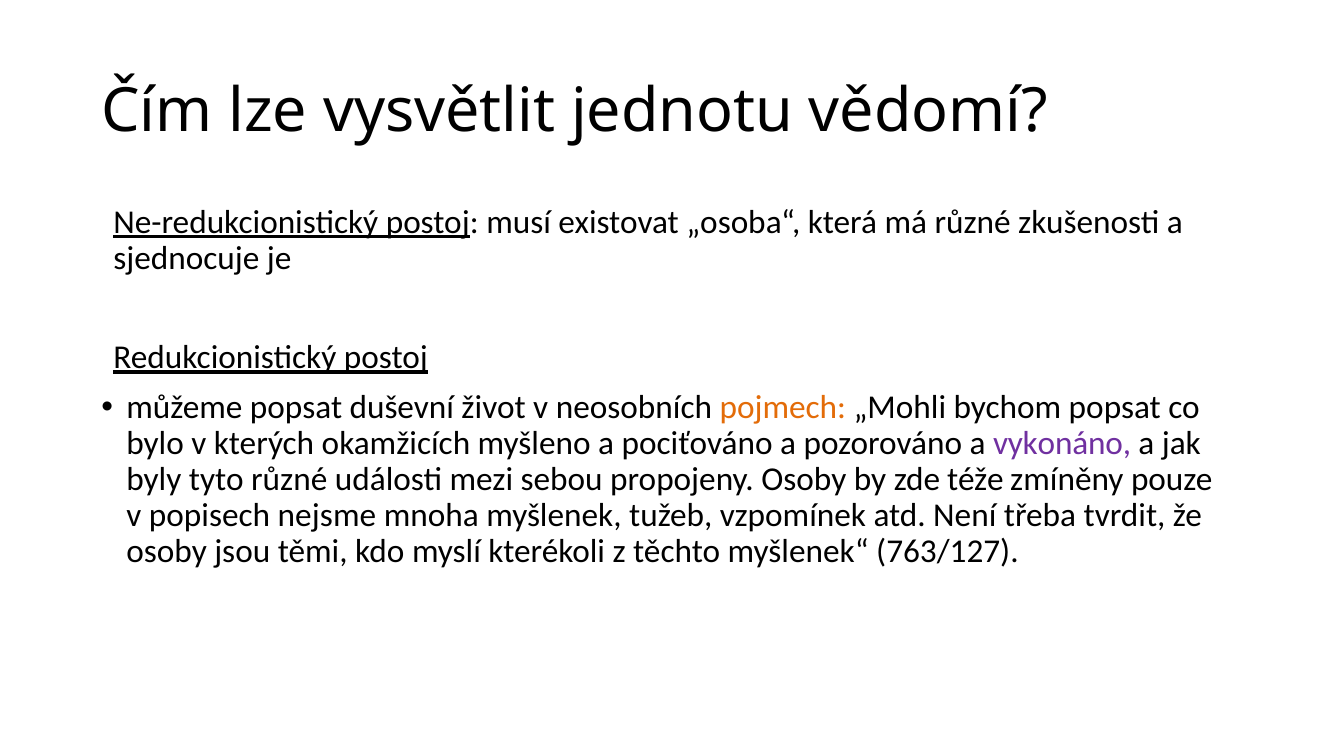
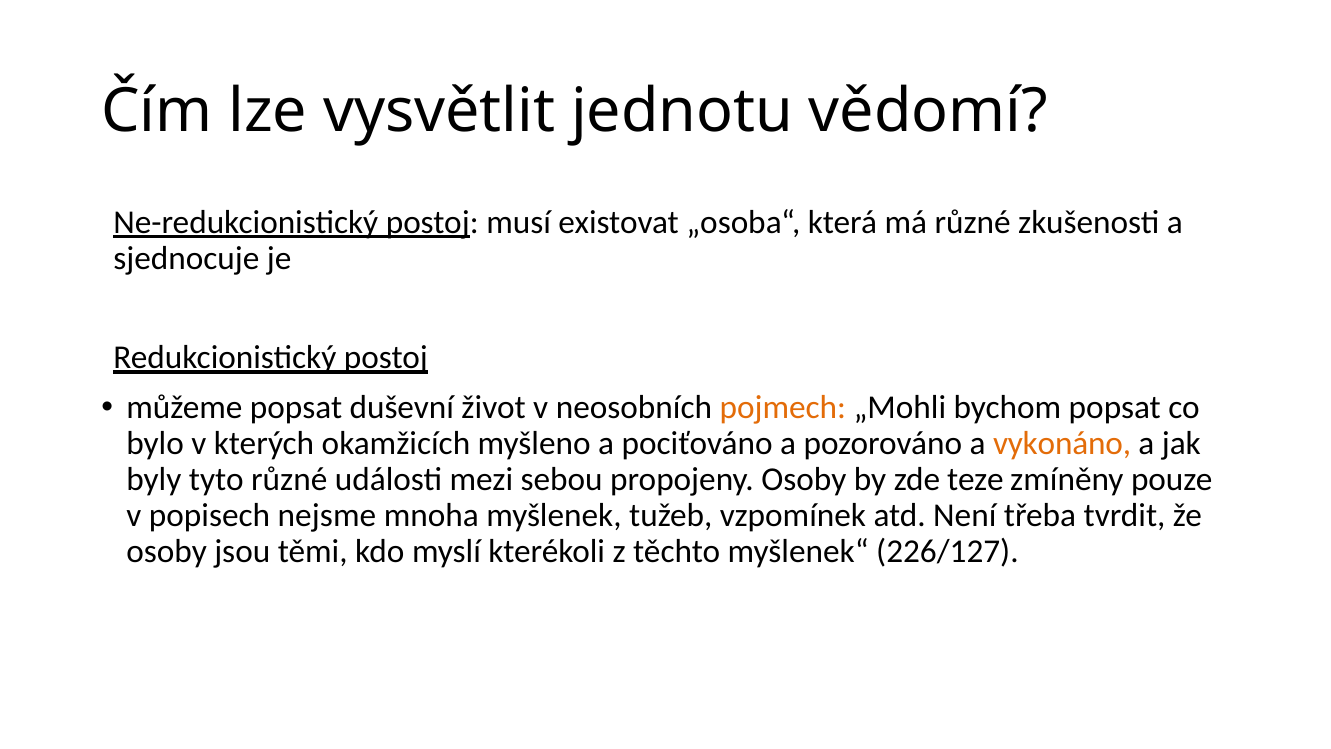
vykonáno colour: purple -> orange
téže: téže -> teze
763/127: 763/127 -> 226/127
